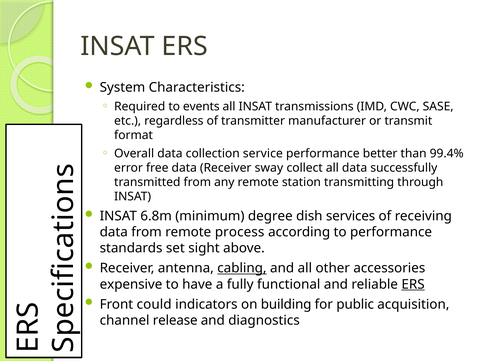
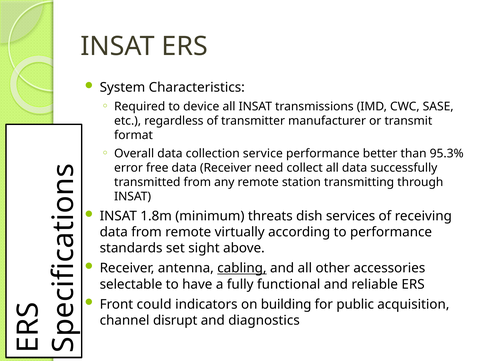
events: events -> device
99.4%: 99.4% -> 95.3%
sway: sway -> need
6.8m: 6.8m -> 1.8m
degree: degree -> threats
process: process -> virtually
expensive: expensive -> selectable
ERS at (413, 285) underline: present -> none
release: release -> disrupt
